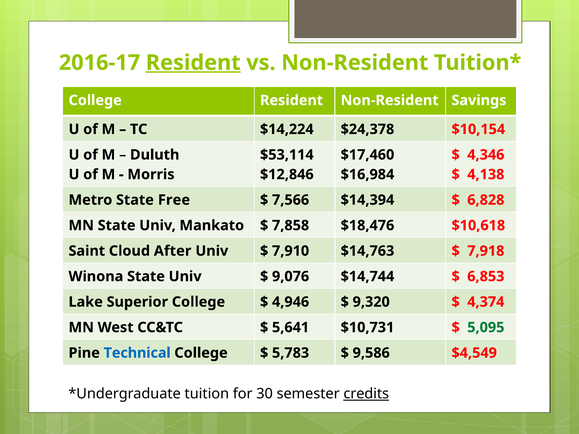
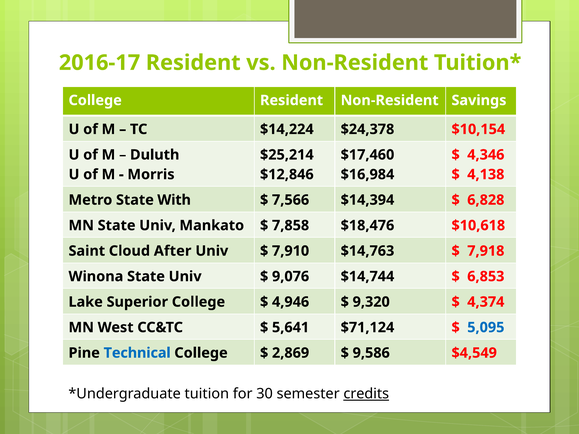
Resident at (193, 63) underline: present -> none
$53,114: $53,114 -> $25,214
Free: Free -> With
$10,731: $10,731 -> $71,124
5,095 colour: green -> blue
5,783: 5,783 -> 2,869
